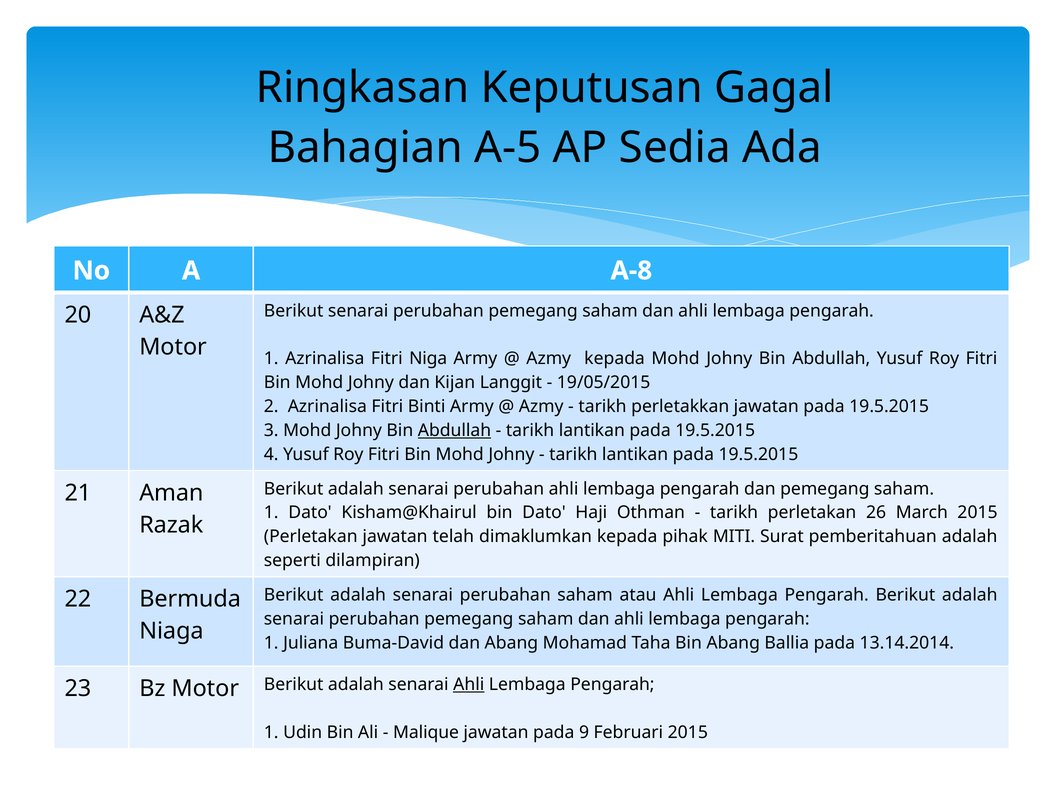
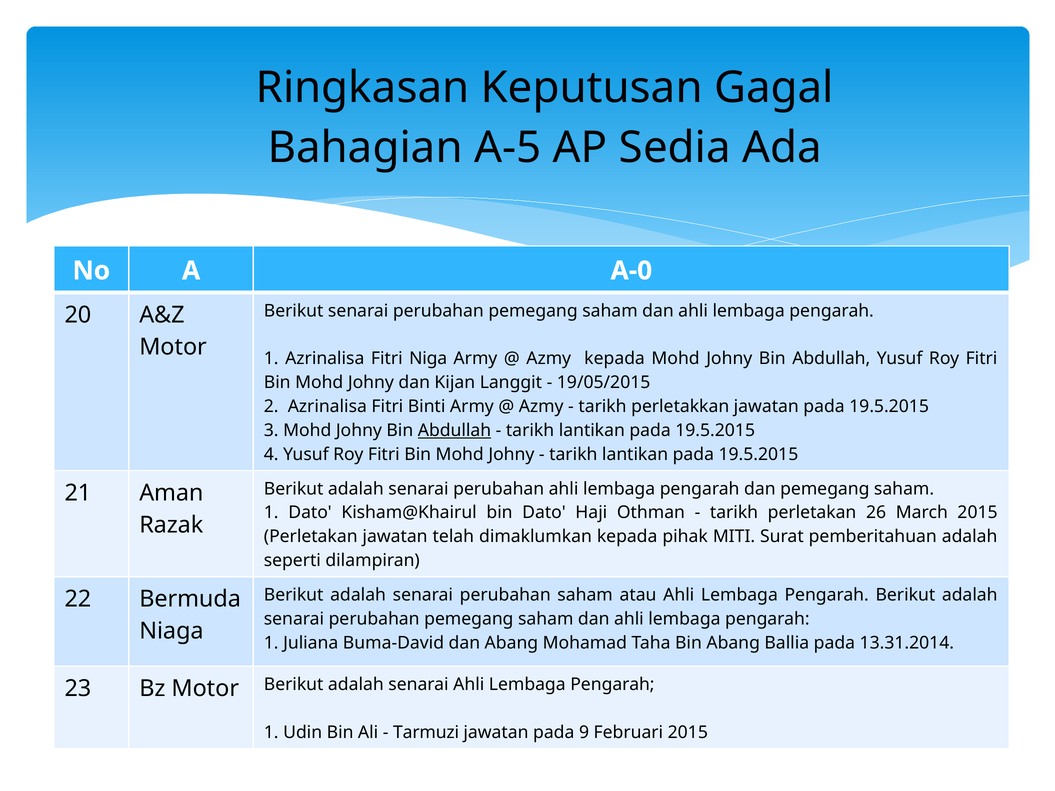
A-8: A-8 -> A-0
13.14.2014: 13.14.2014 -> 13.31.2014
Ahli at (469, 685) underline: present -> none
Malique: Malique -> Tarmuzi
